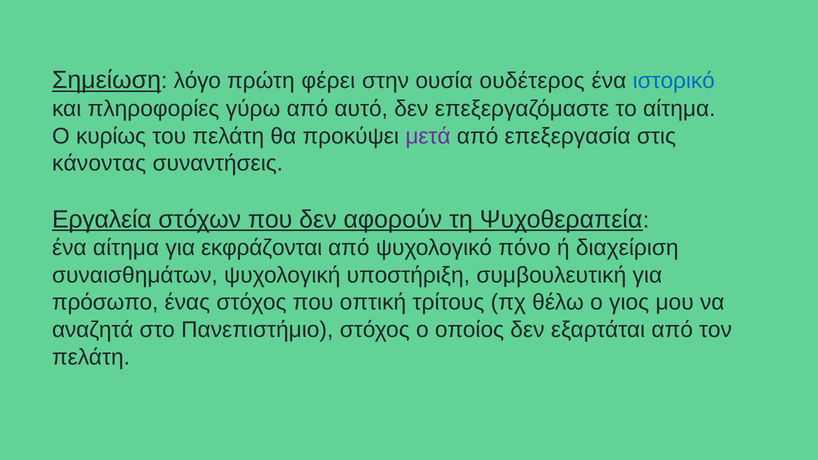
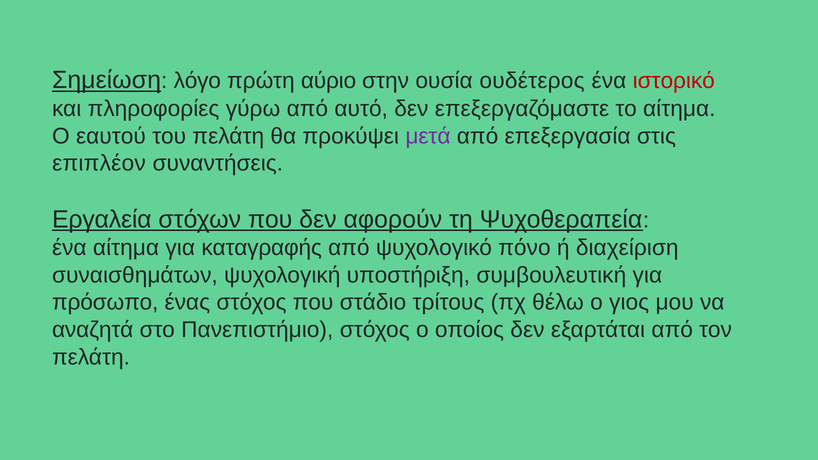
φέρει: φέρει -> αύριο
ιστορικό colour: blue -> red
κυρίως: κυρίως -> εαυτού
κάνοντας: κάνοντας -> επιπλέον
εκφράζονται: εκφράζονται -> καταγραφής
οπτική: οπτική -> στάδιο
